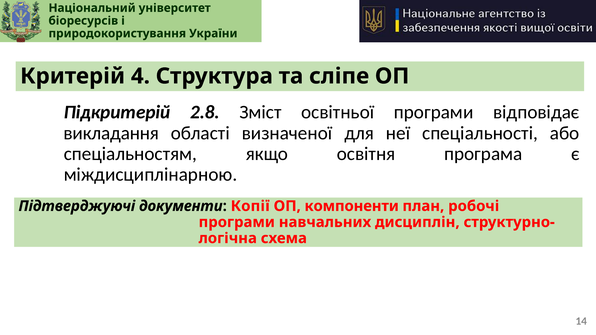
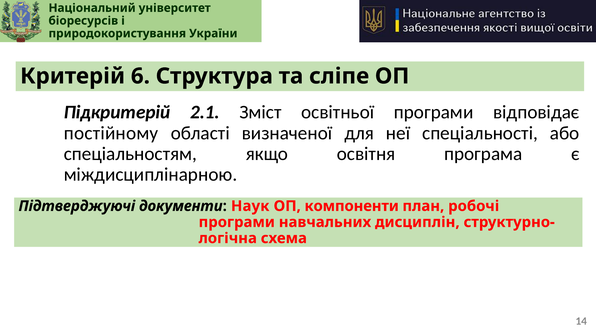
4: 4 -> 6
2.8: 2.8 -> 2.1
викладання: викладання -> постійному
Копії: Копії -> Наук
